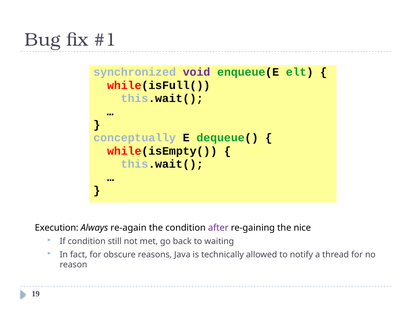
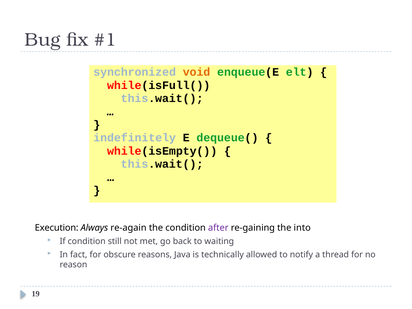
void colour: purple -> orange
conceptually: conceptually -> indefinitely
nice: nice -> into
